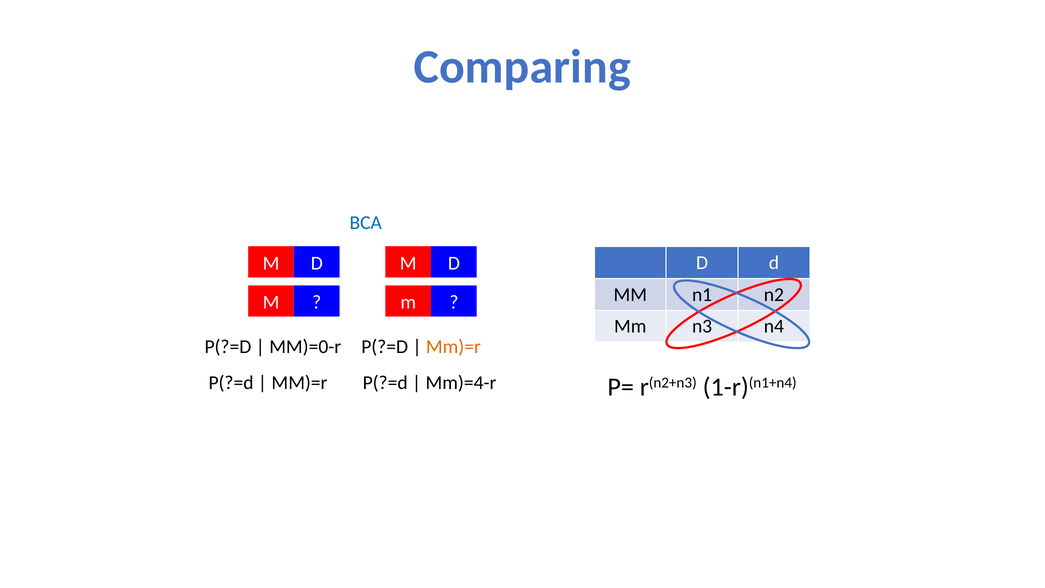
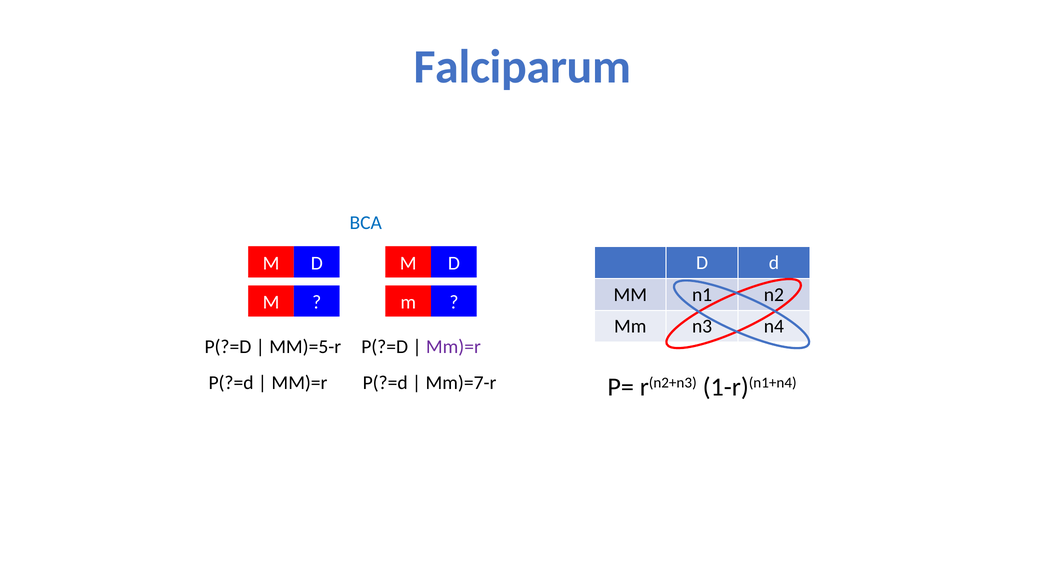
Comparing: Comparing -> Falciparum
MM)=0-r: MM)=0-r -> MM)=5-r
Mm)=r at (453, 347) colour: orange -> purple
Mm)=4-r: Mm)=4-r -> Mm)=7-r
